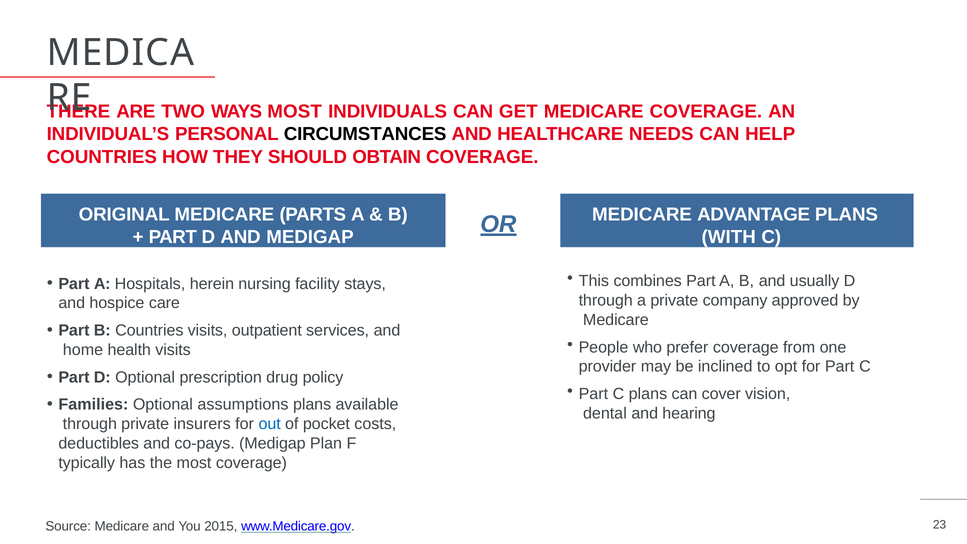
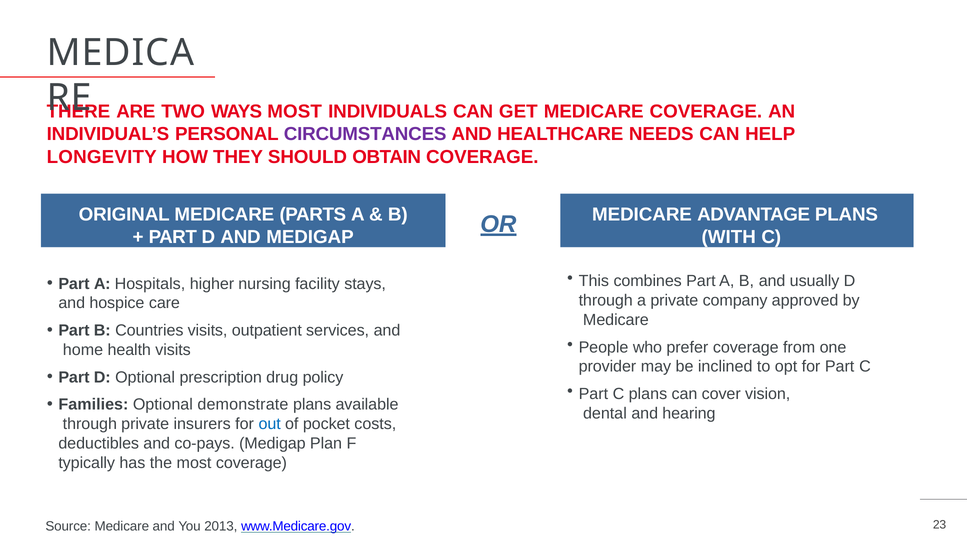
CIRCUMSTANCES colour: black -> purple
COUNTRIES at (102, 157): COUNTRIES -> LONGEVITY
herein: herein -> higher
assumptions: assumptions -> demonstrate
2015: 2015 -> 2013
